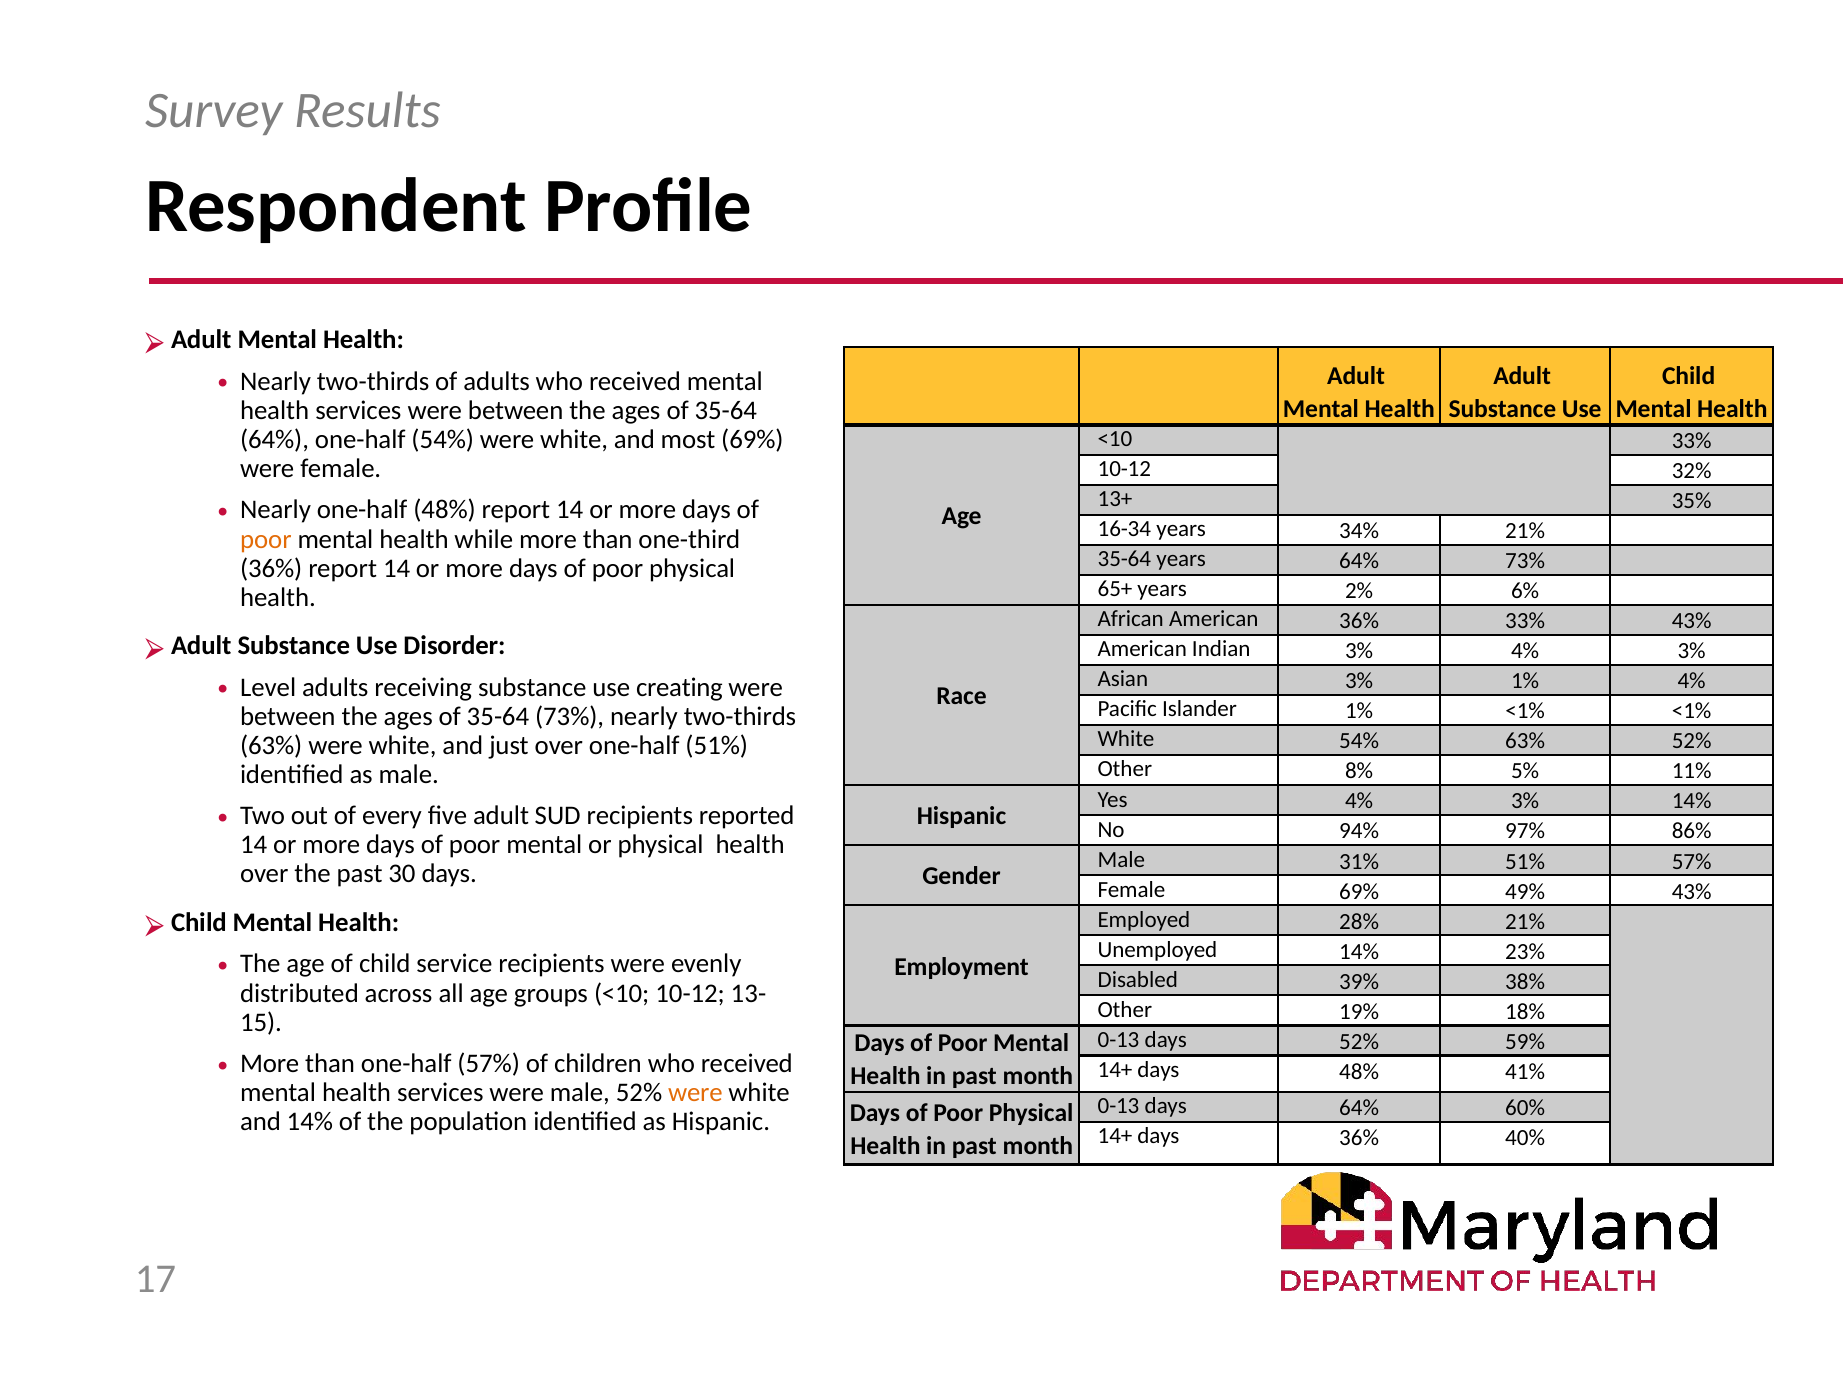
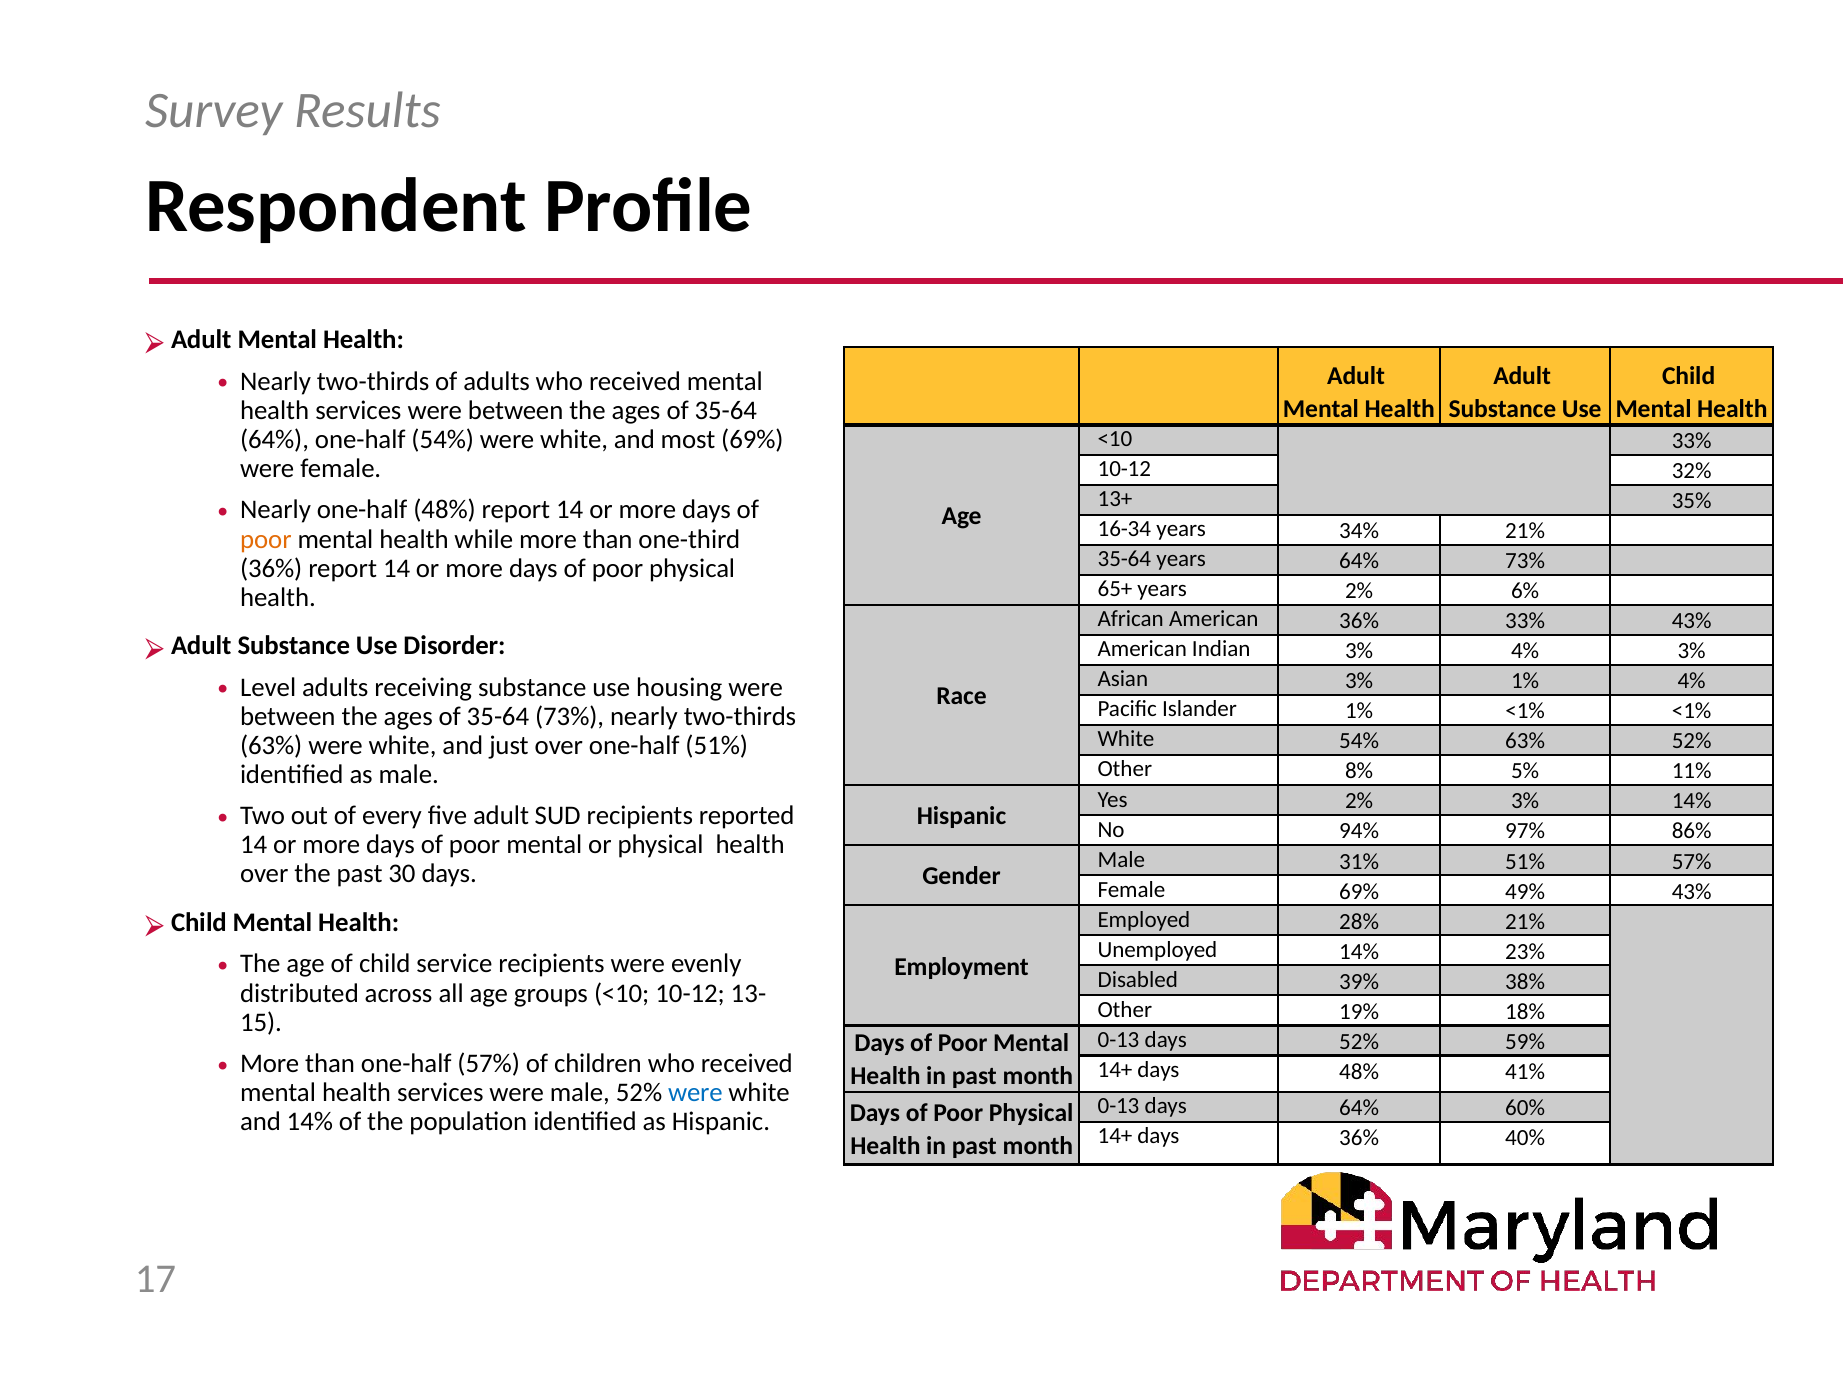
creating: creating -> housing
Yes 4%: 4% -> 2%
were at (695, 1093) colour: orange -> blue
